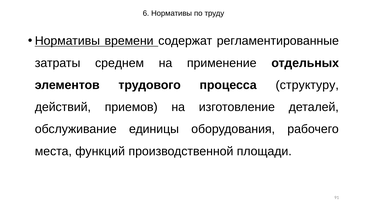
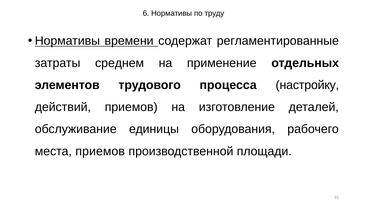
структуру: структуру -> настройку
места функций: функций -> приемов
